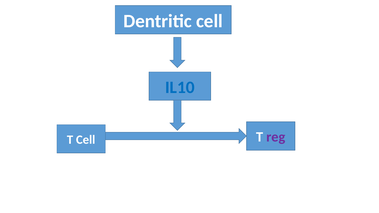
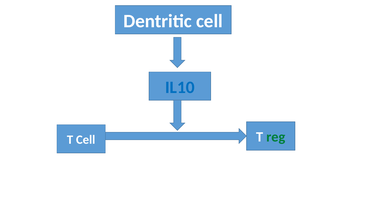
reg colour: purple -> green
